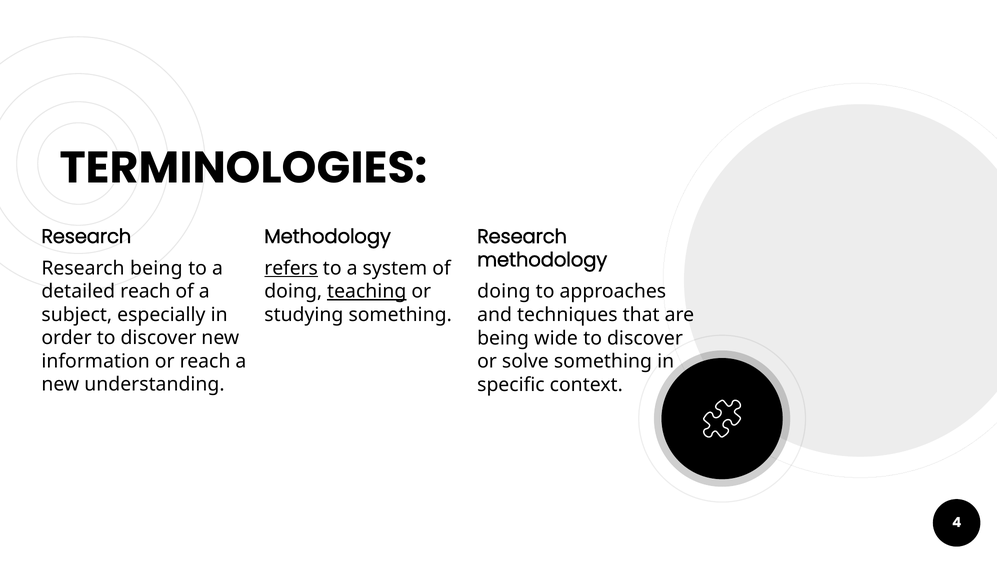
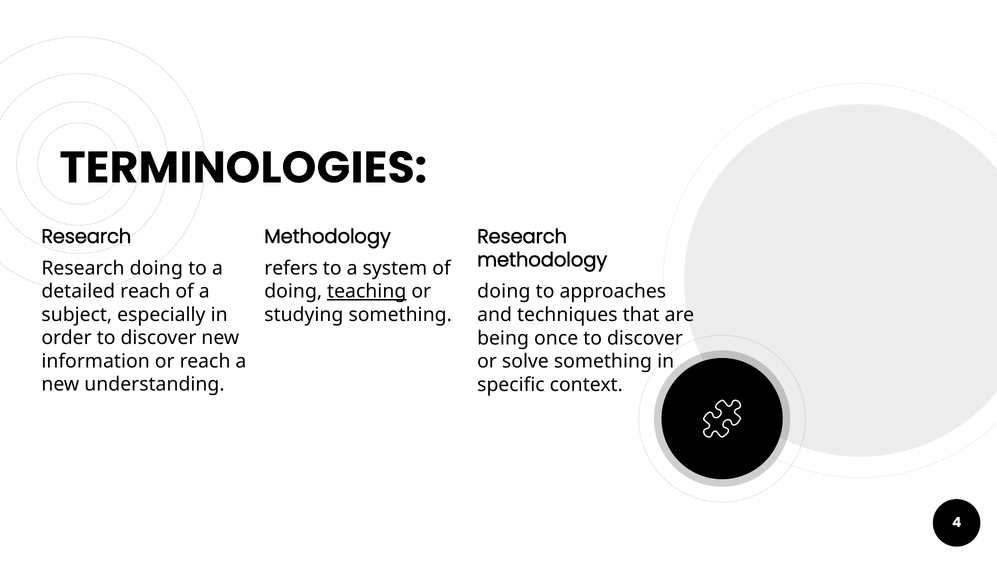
Research being: being -> doing
refers underline: present -> none
wide: wide -> once
